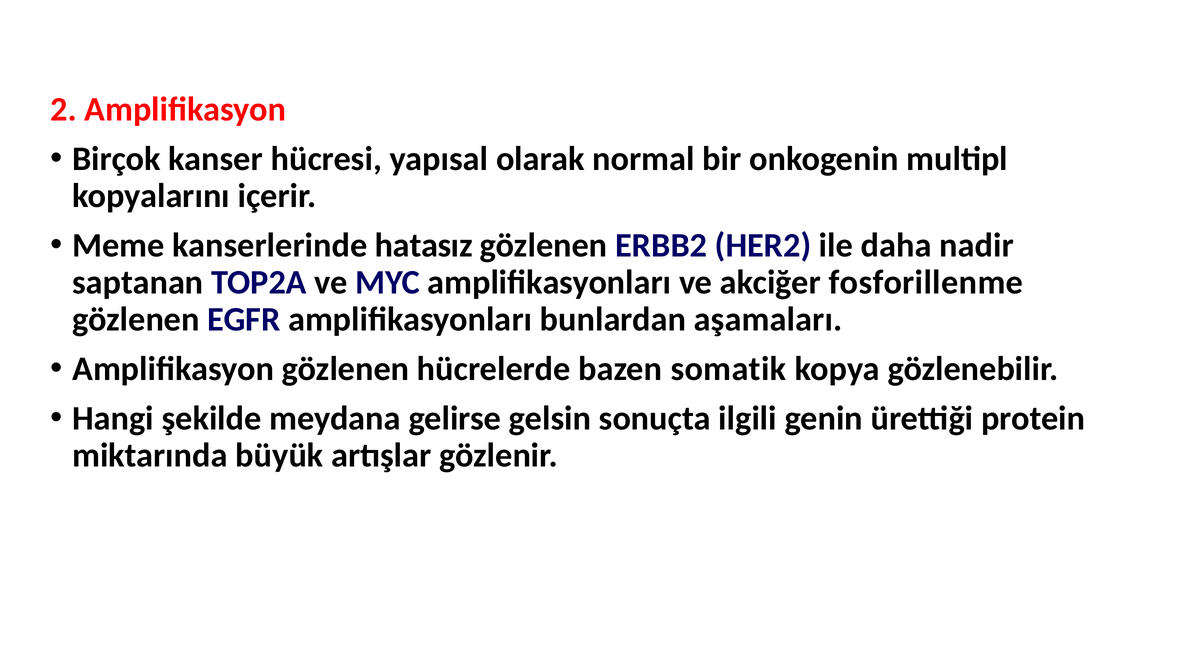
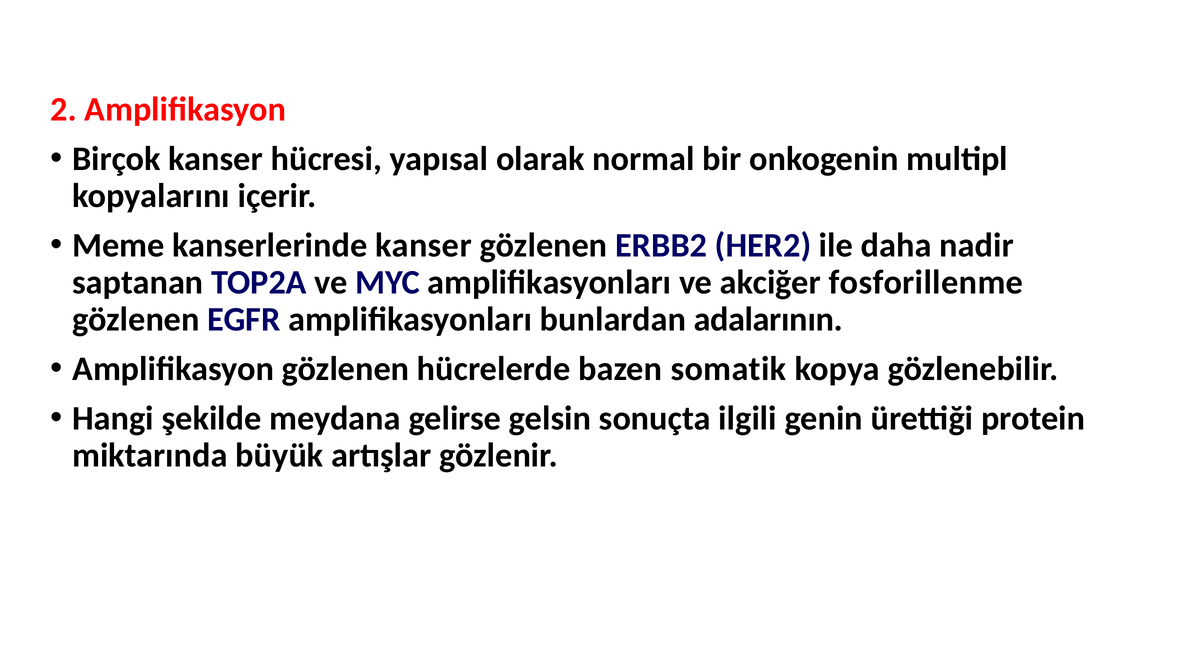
kanserlerinde hatasız: hatasız -> kanser
aşamaları: aşamaları -> adalarının
